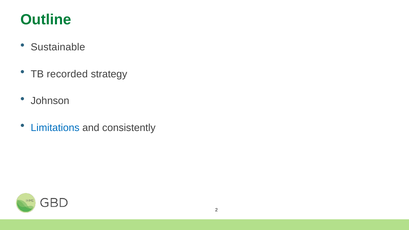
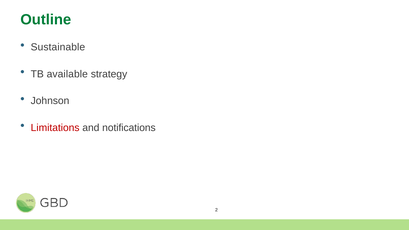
recorded: recorded -> available
Limitations colour: blue -> red
consistently: consistently -> notifications
